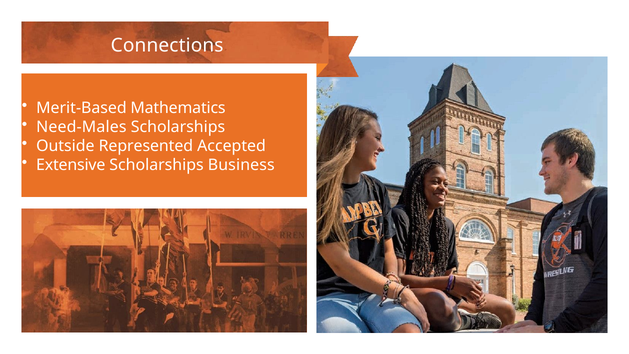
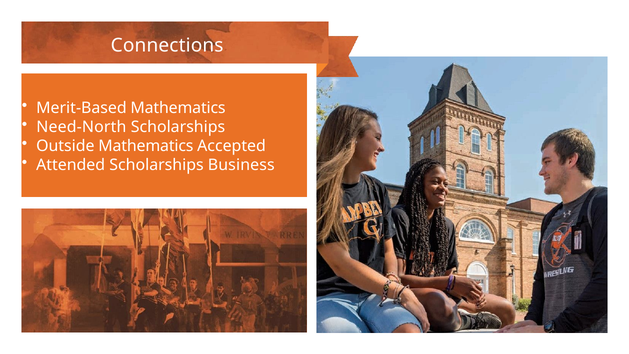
Need-Males: Need-Males -> Need-North
Outside Represented: Represented -> Mathematics
Extensive: Extensive -> Attended
